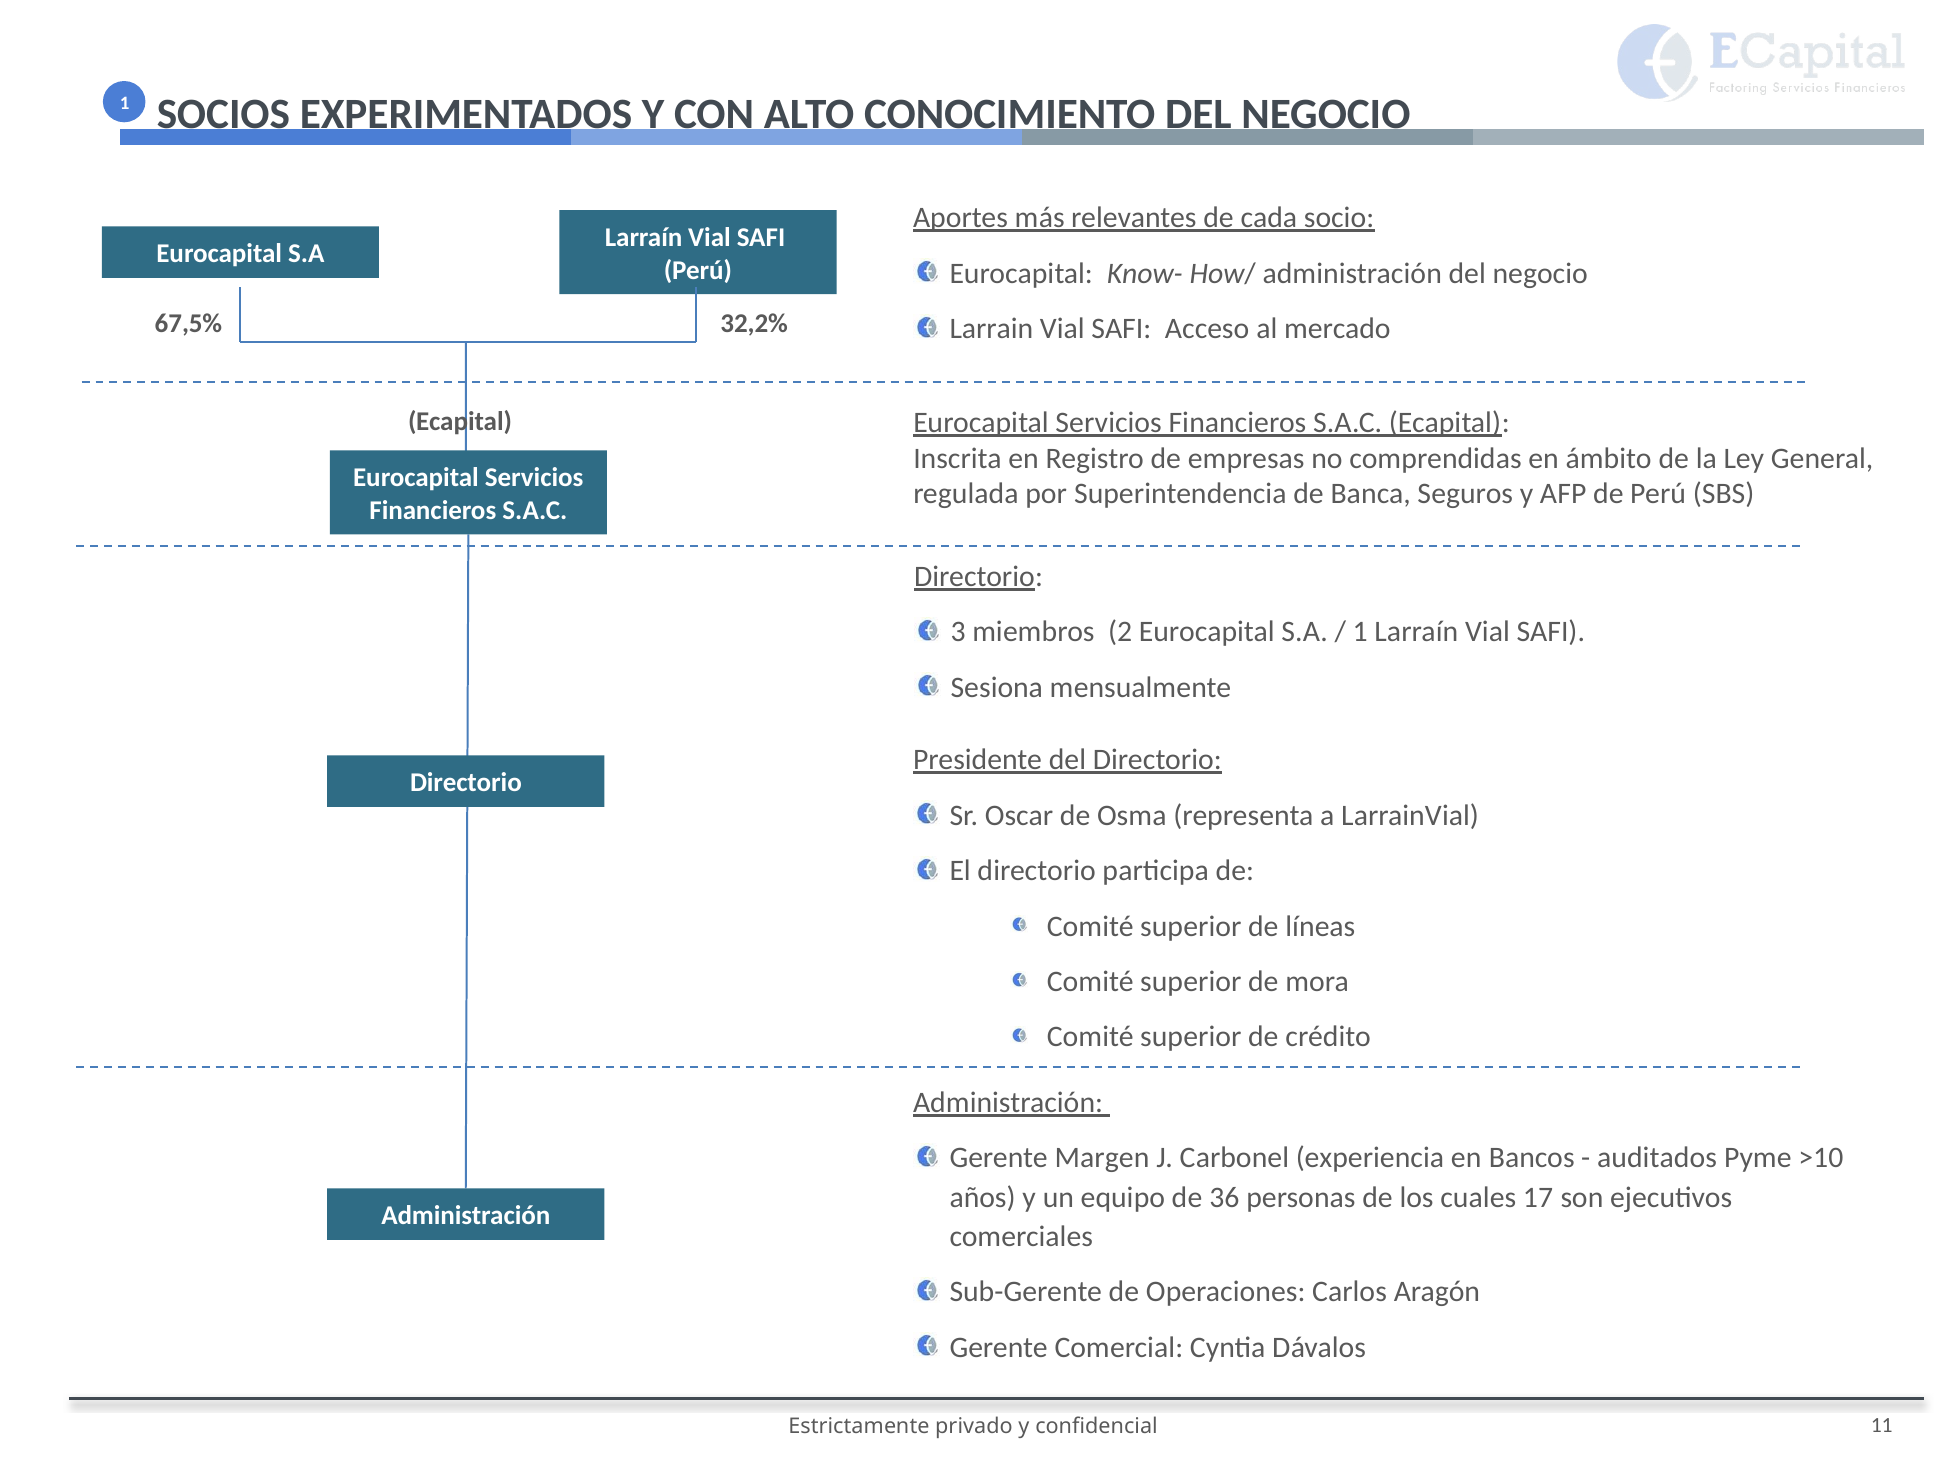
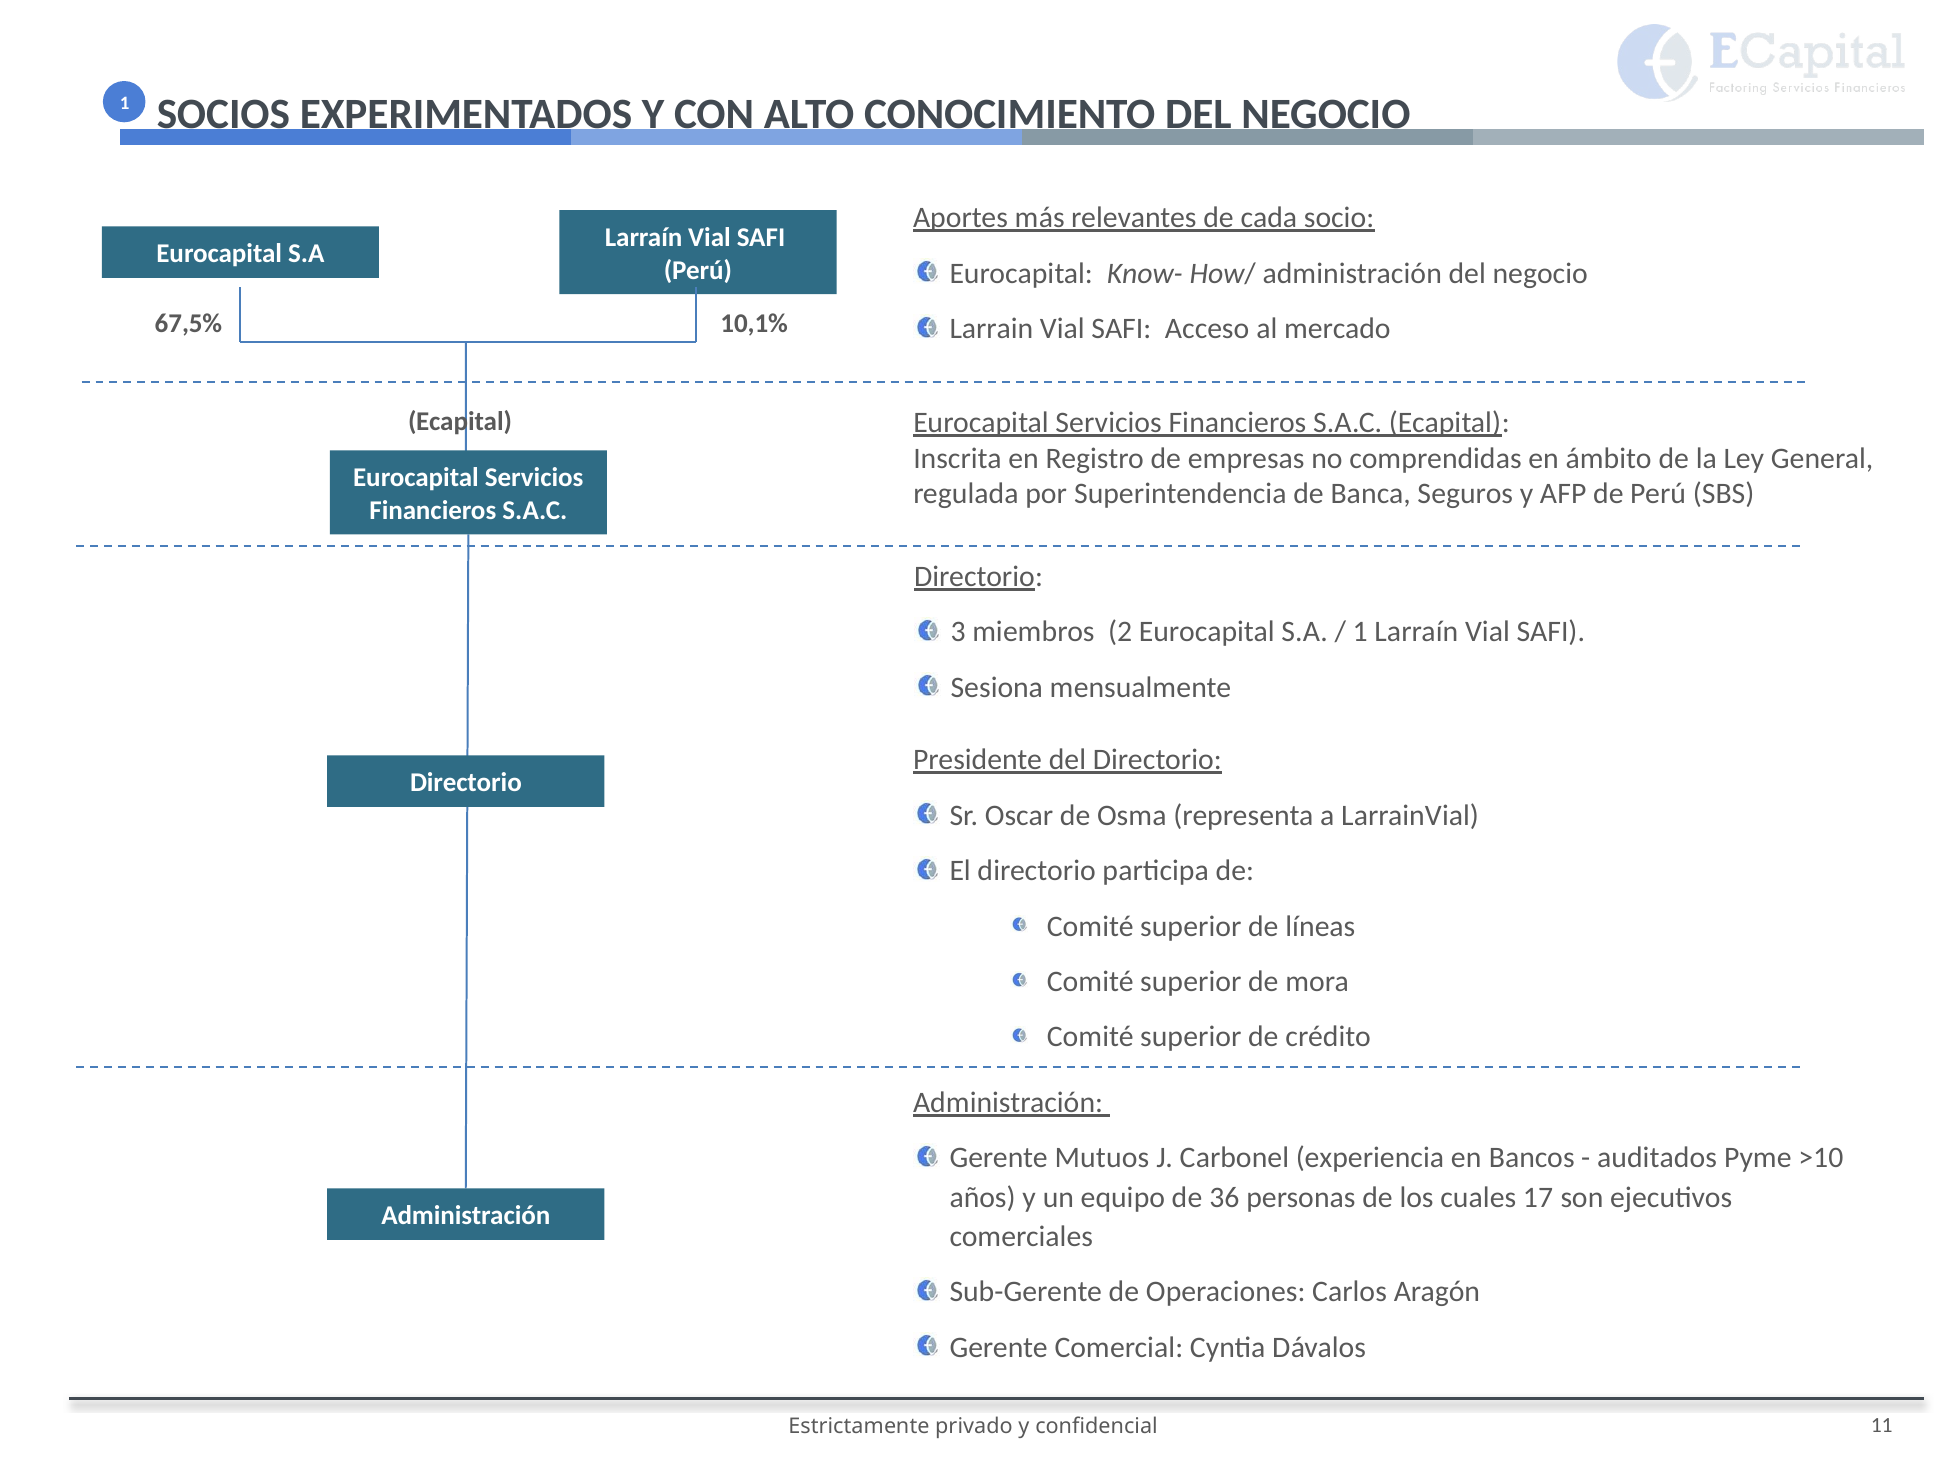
32,2%: 32,2% -> 10,1%
Margen: Margen -> Mutuos
